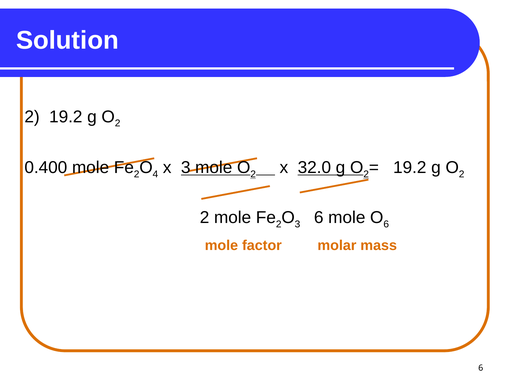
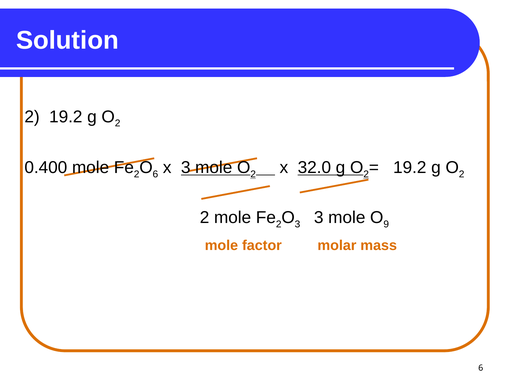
4 at (155, 174): 4 -> 6
3 6: 6 -> 3
6 at (386, 225): 6 -> 9
